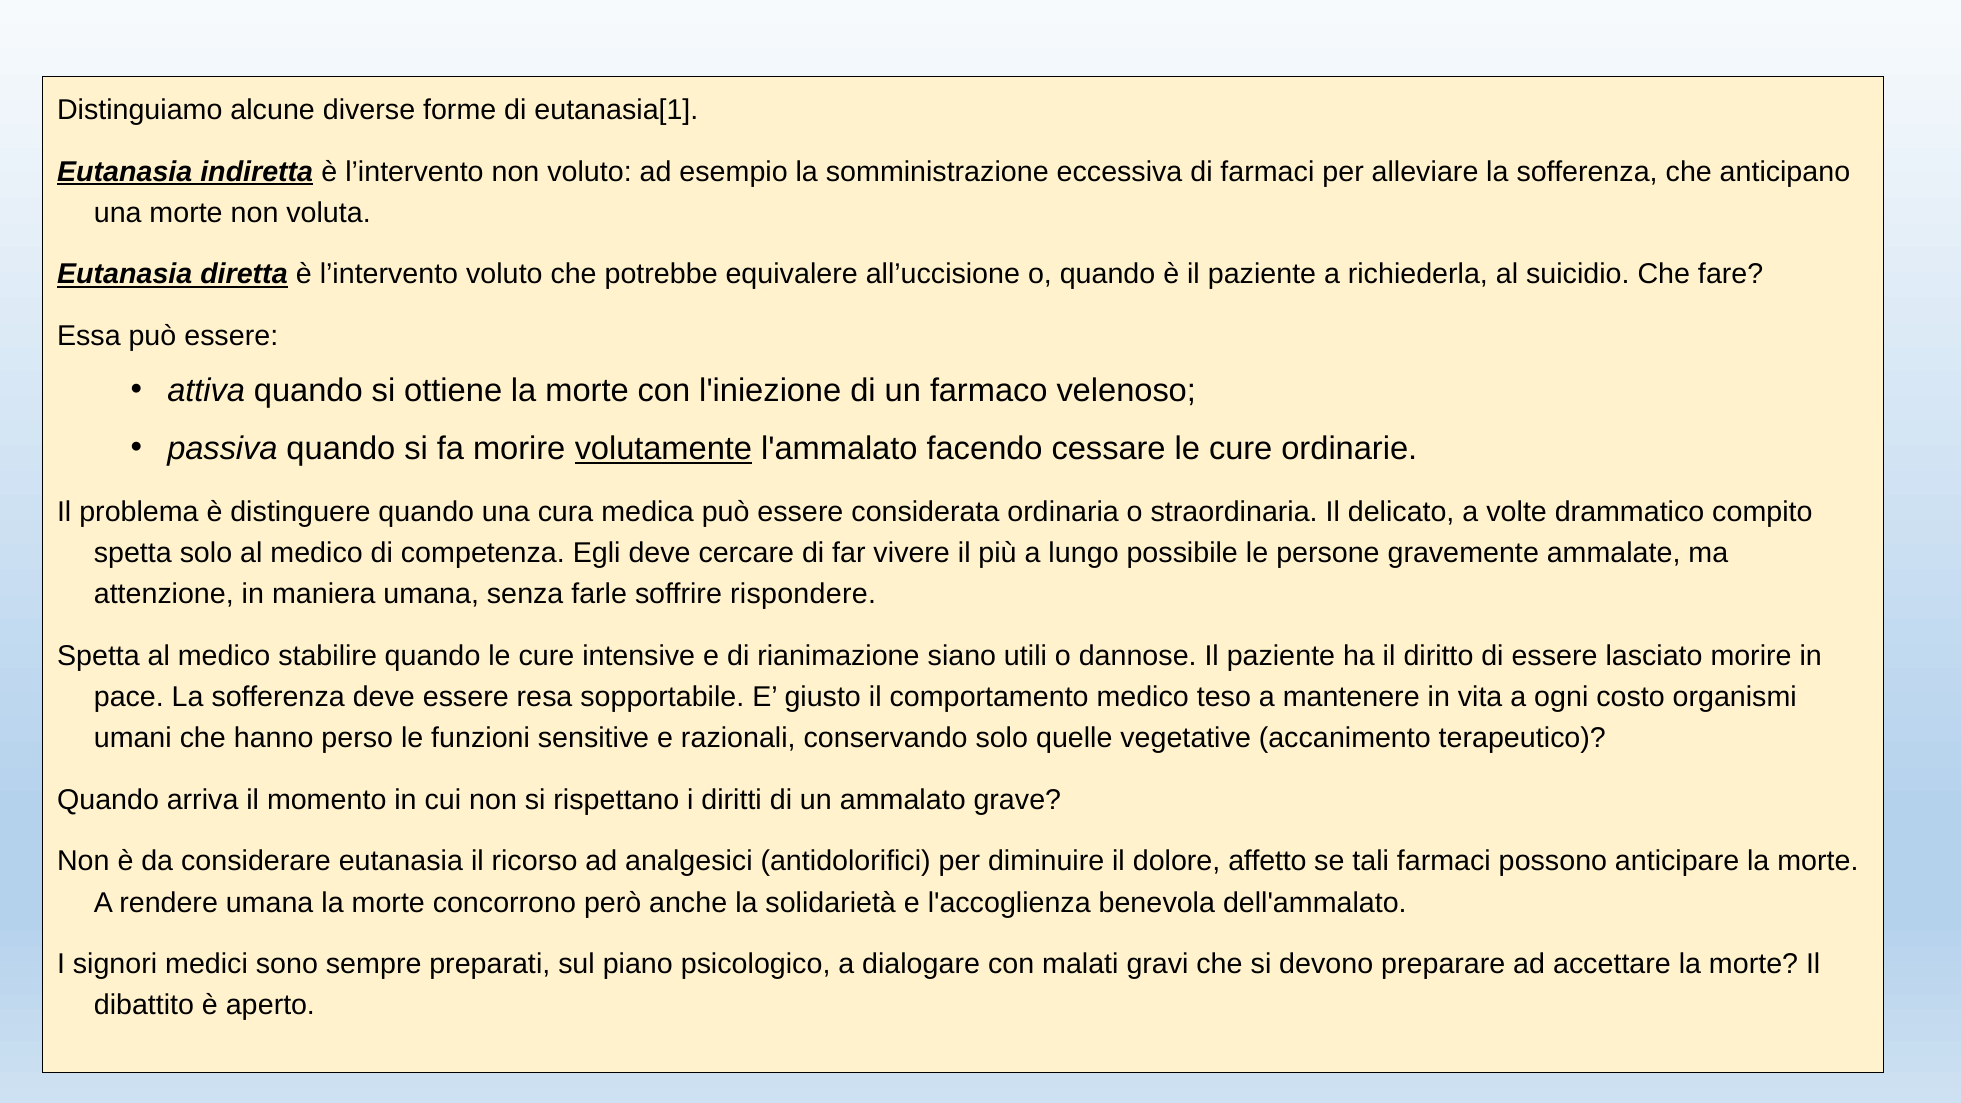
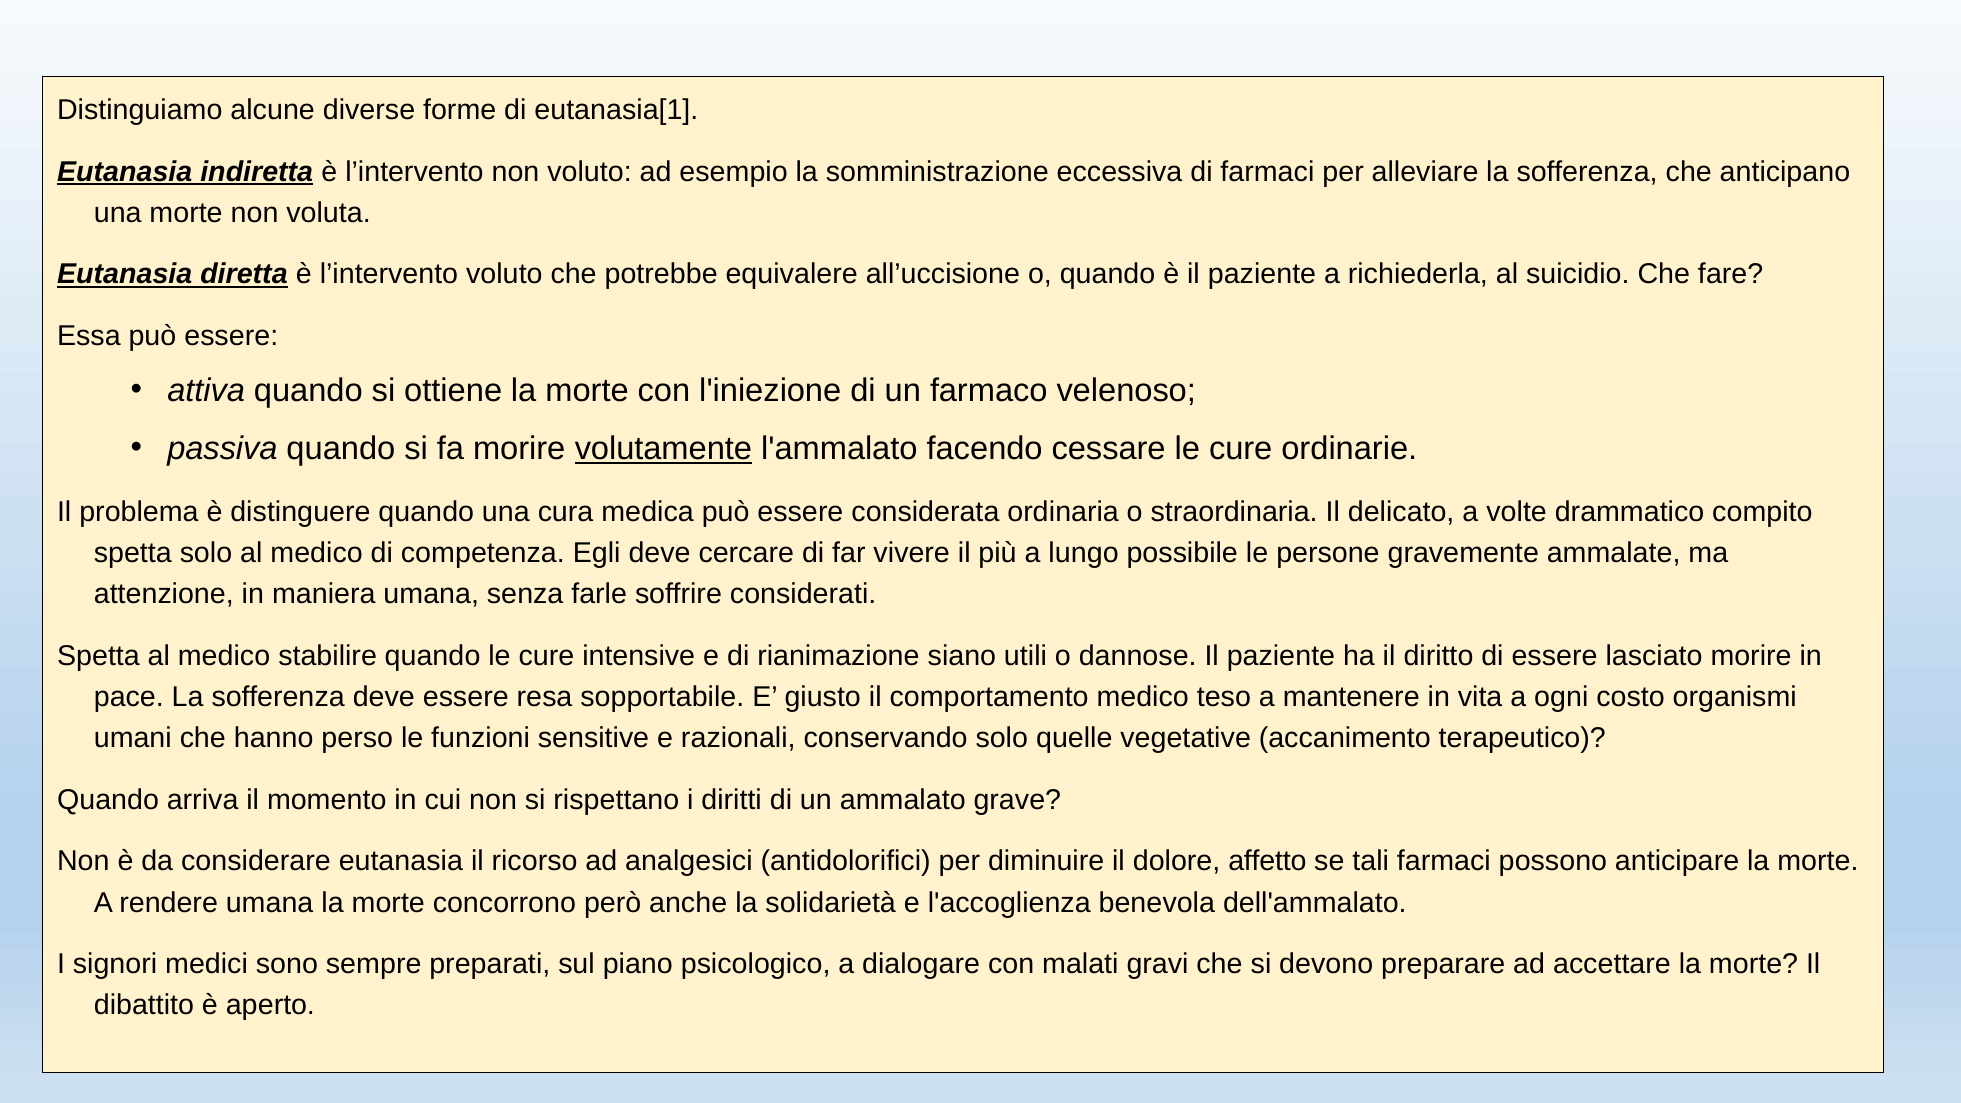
rispondere: rispondere -> considerati
